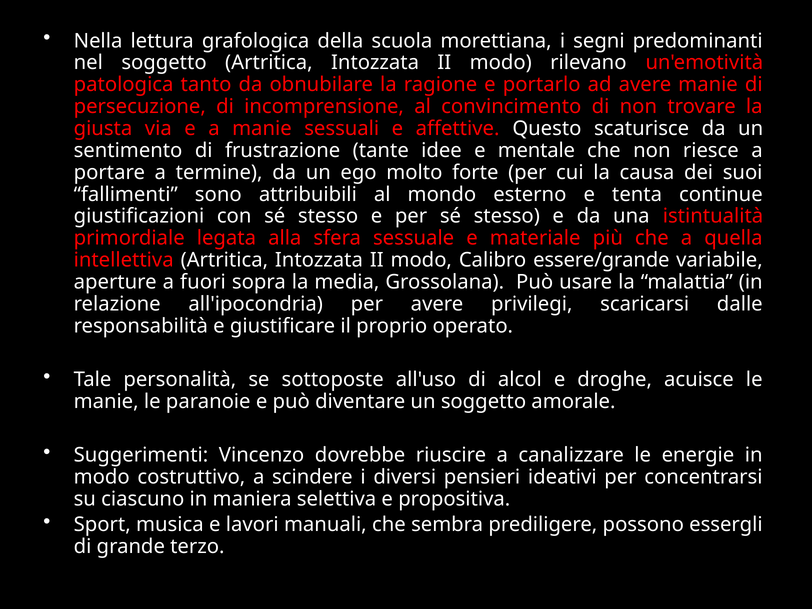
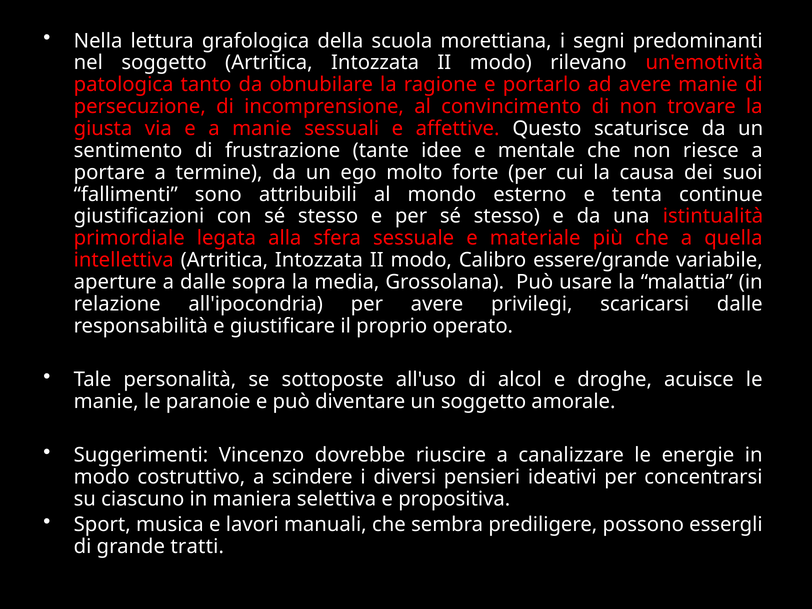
a fuori: fuori -> dalle
terzo: terzo -> tratti
